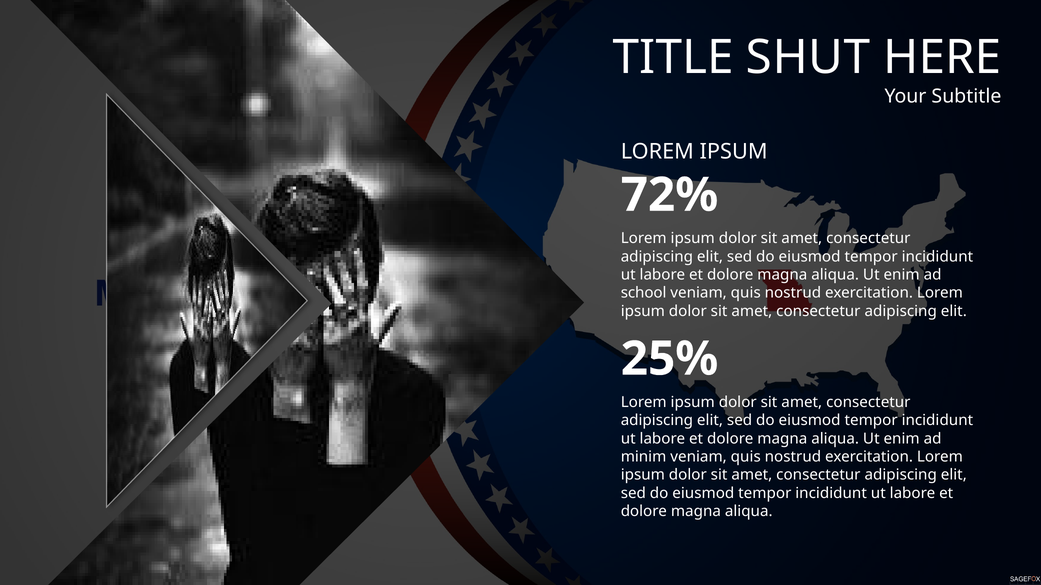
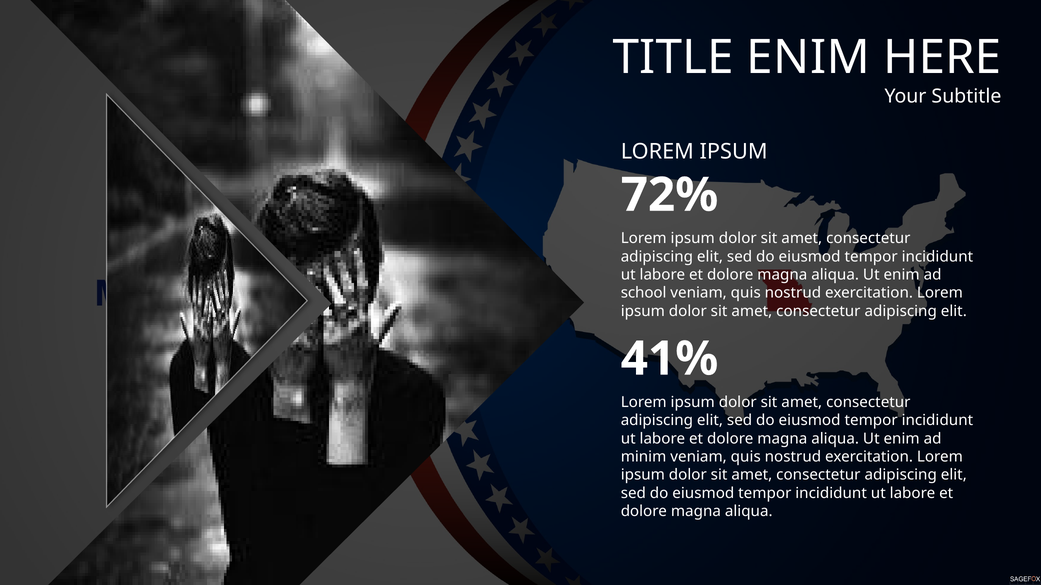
TITLE SHUT: SHUT -> ENIM
25%: 25% -> 41%
